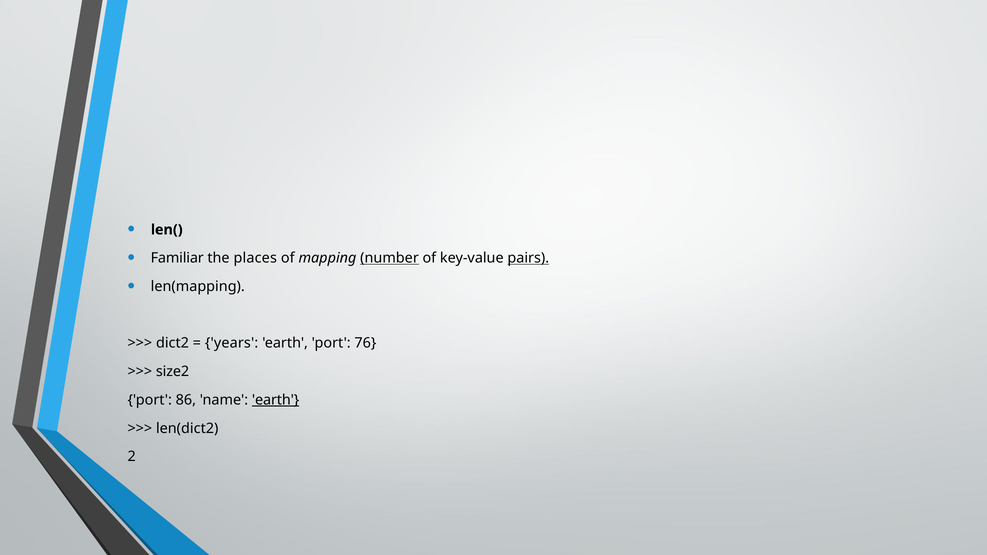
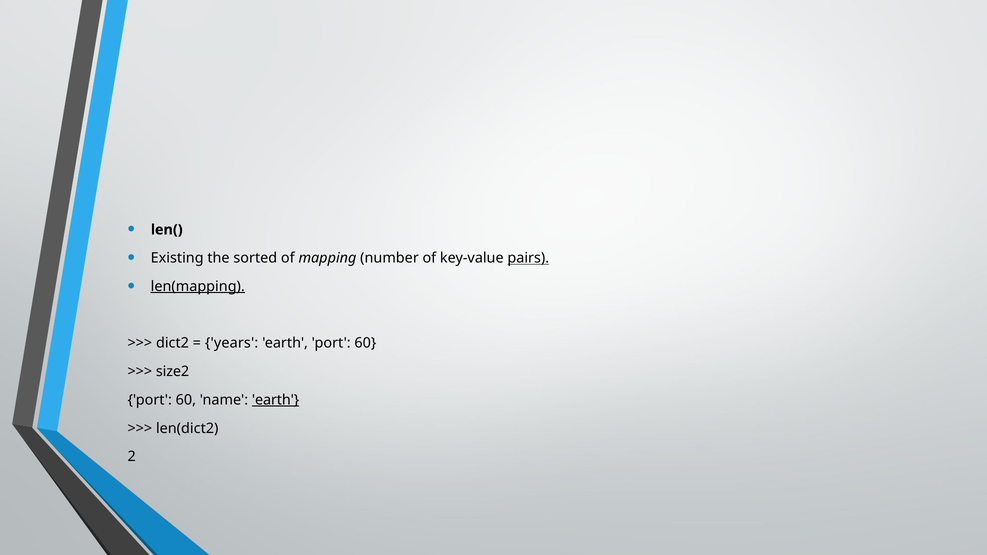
Familiar: Familiar -> Existing
places: places -> sorted
number underline: present -> none
len(mapping underline: none -> present
earth port 76: 76 -> 60
86 at (186, 400): 86 -> 60
